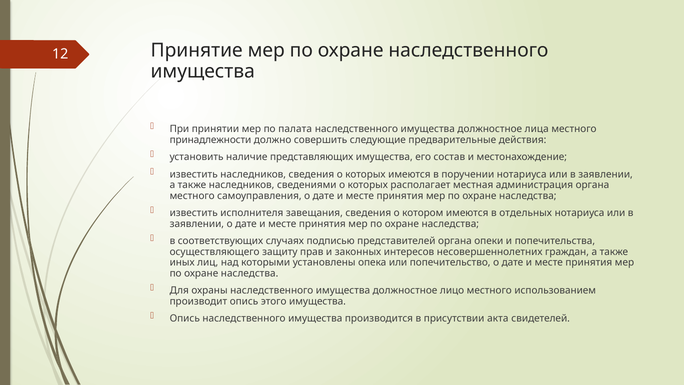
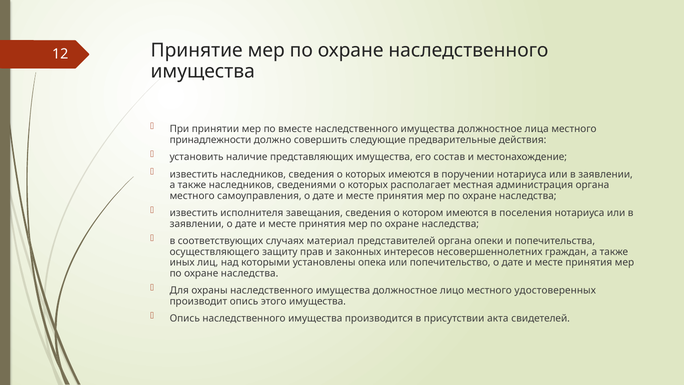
палата: палата -> вместе
отдельных: отдельных -> поселения
подписью: подписью -> материал
использованием: использованием -> удостоверенных
